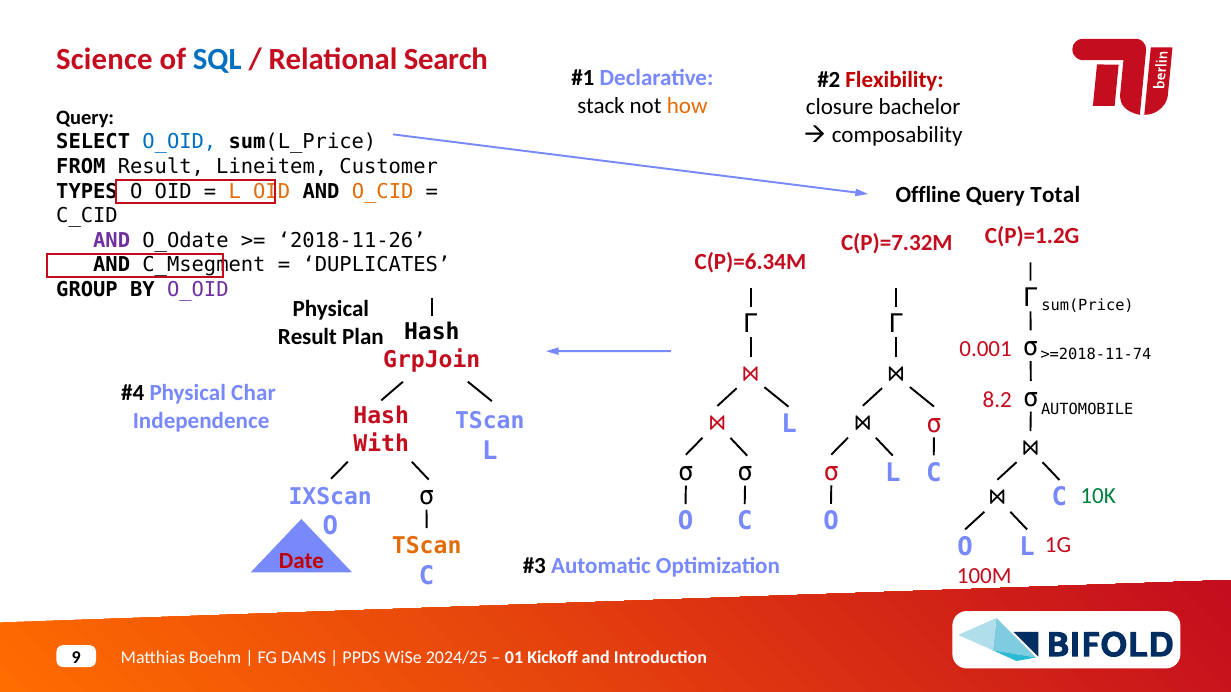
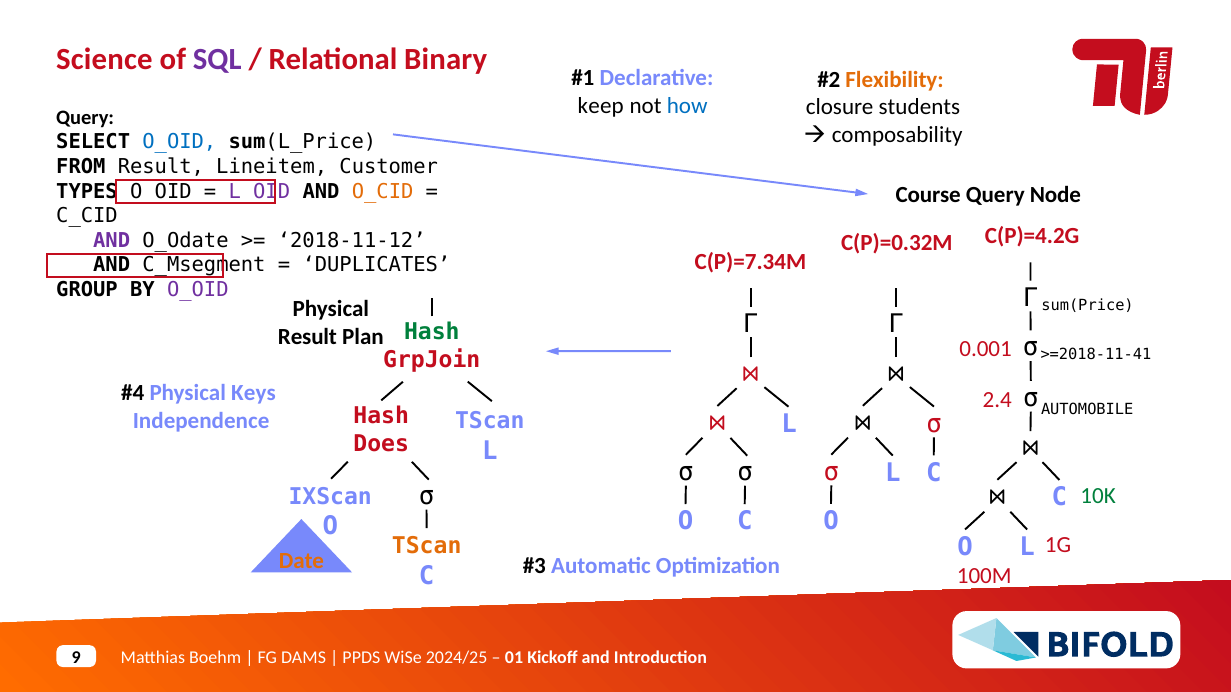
SQL colour: blue -> purple
Search: Search -> Binary
Flexibility colour: red -> orange
stack: stack -> keep
how colour: orange -> blue
bachelor: bachelor -> students
L_OID colour: orange -> purple
Offline: Offline -> Course
Total: Total -> Node
C(P)=1.2G: C(P)=1.2G -> C(P)=4.2G
2018-11-26: 2018-11-26 -> 2018-11-12
C(P)=7.32M: C(P)=7.32M -> C(P)=0.32M
C(P)=6.34M: C(P)=6.34M -> C(P)=7.34M
Hash at (432, 332) colour: black -> green
>=2018-11-74: >=2018-11-74 -> >=2018-11-41
Char: Char -> Keys
8.2: 8.2 -> 2.4
With: With -> Does
Date colour: red -> orange
